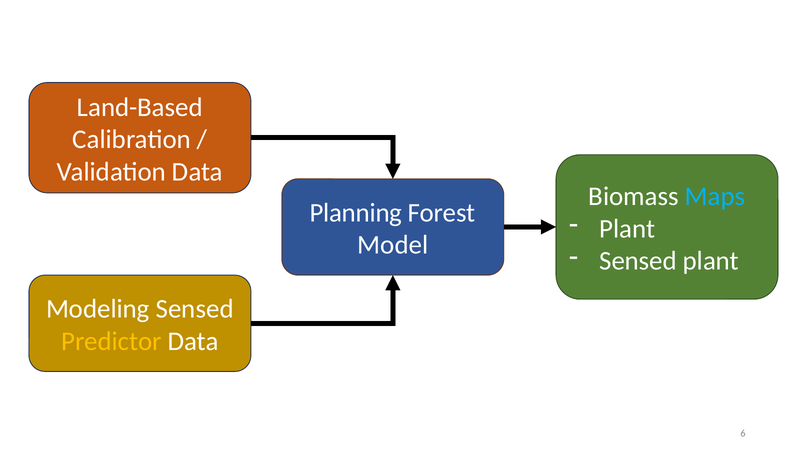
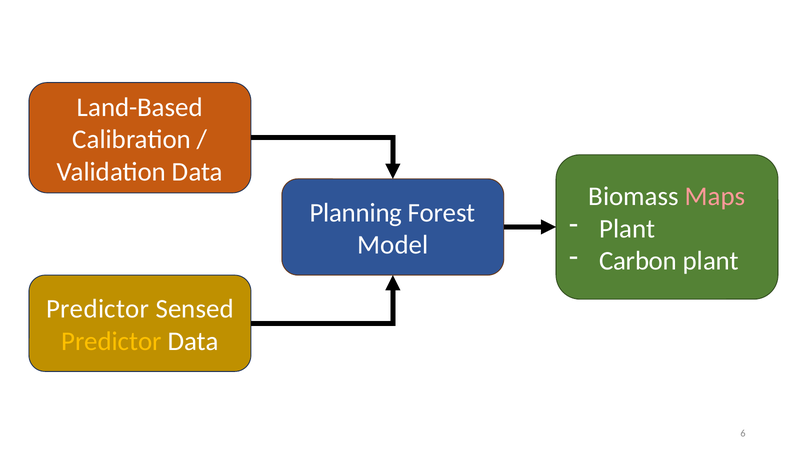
Maps colour: light blue -> pink
Sensed at (638, 261): Sensed -> Carbon
Modeling at (98, 309): Modeling -> Predictor
